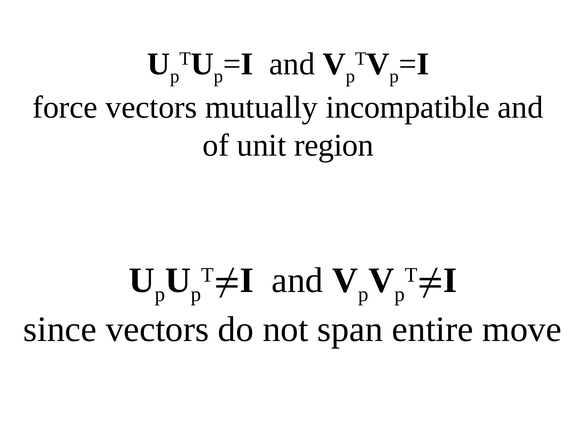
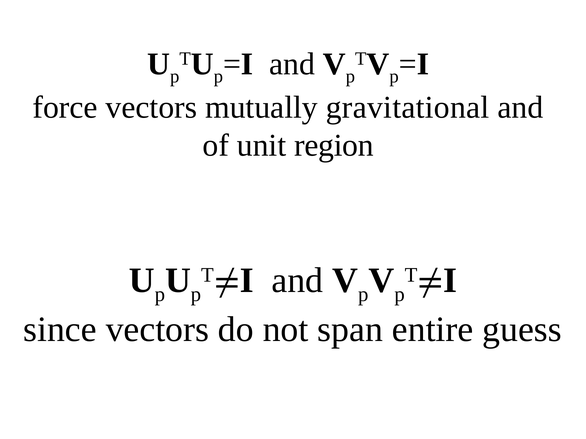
incompatible: incompatible -> gravitational
move: move -> guess
